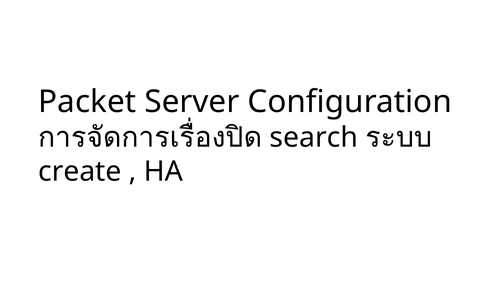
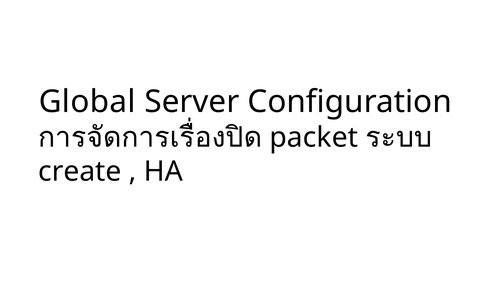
Packet: Packet -> Global
search: search -> packet
